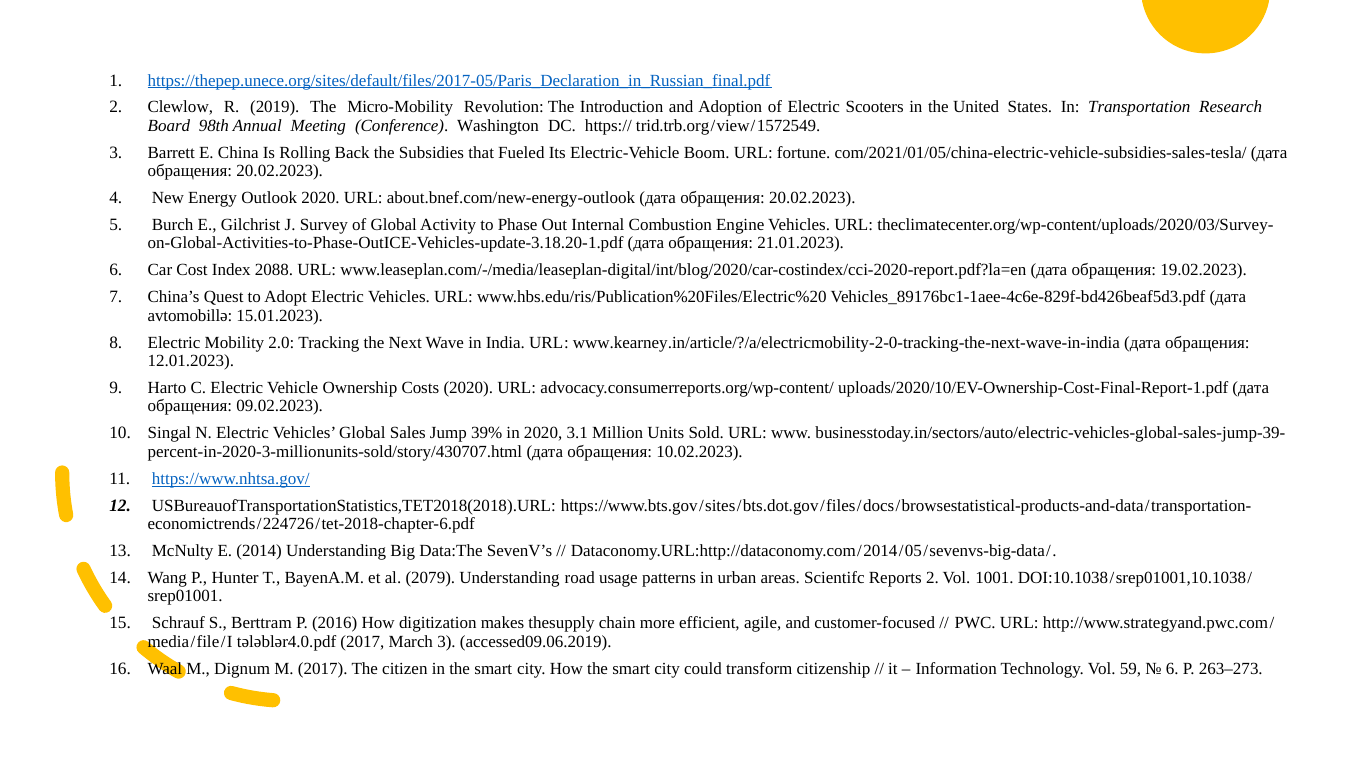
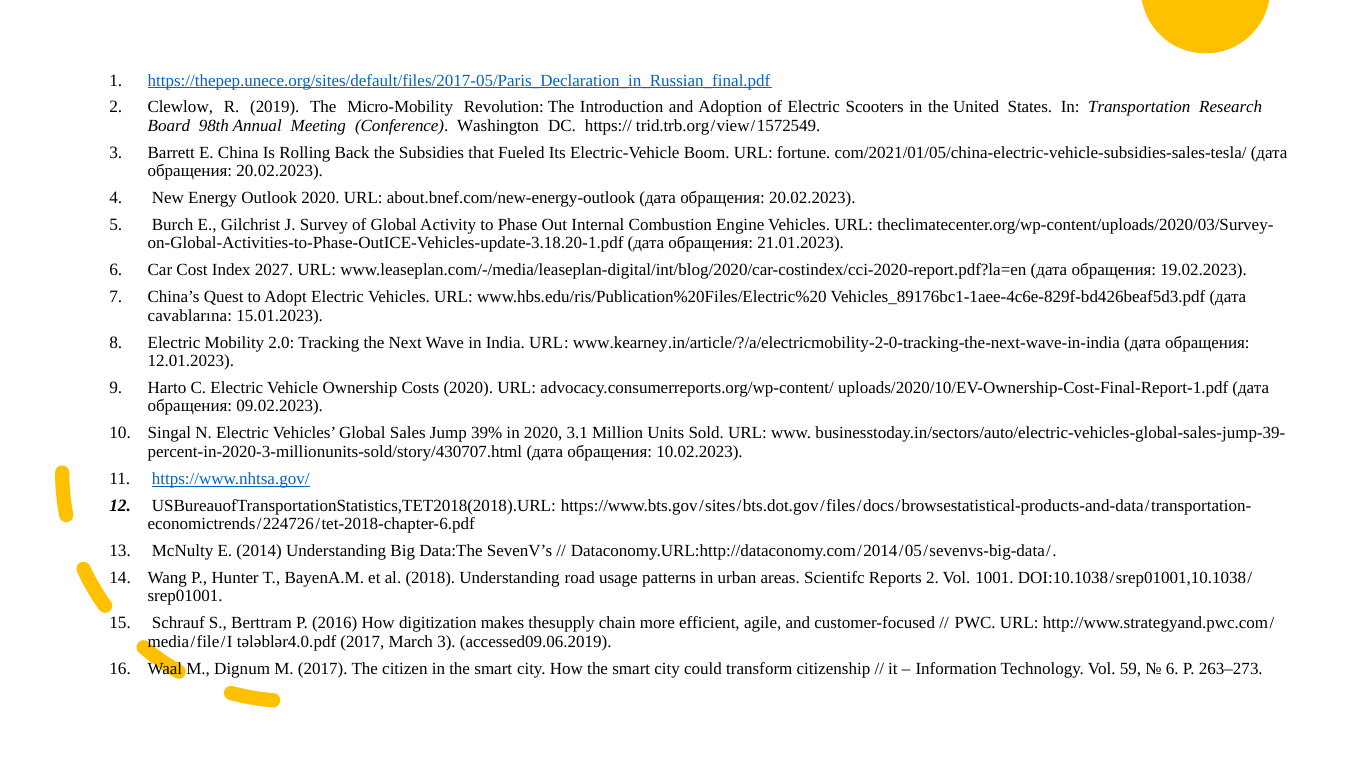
2088: 2088 -> 2027
avtomobillə: avtomobillə -> cavablarına
2079: 2079 -> 2018
